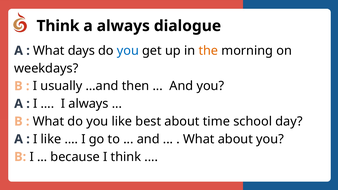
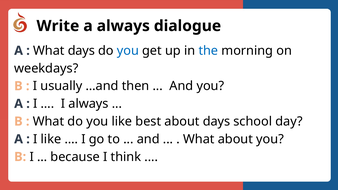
Think at (58, 26): Think -> Write
the colour: orange -> blue
about time: time -> days
